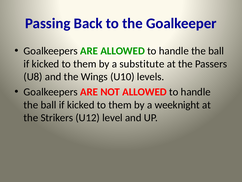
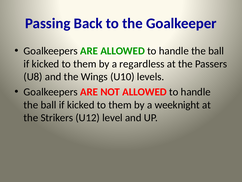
substitute: substitute -> regardless
